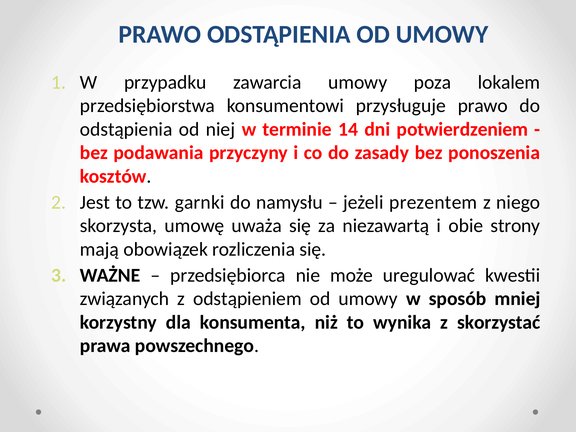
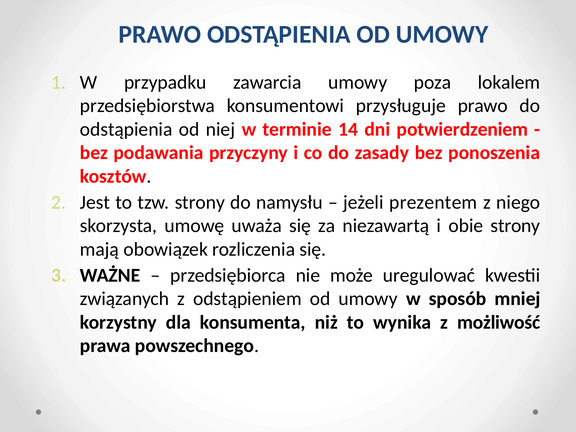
tzw garnki: garnki -> strony
skorzystać: skorzystać -> możliwość
